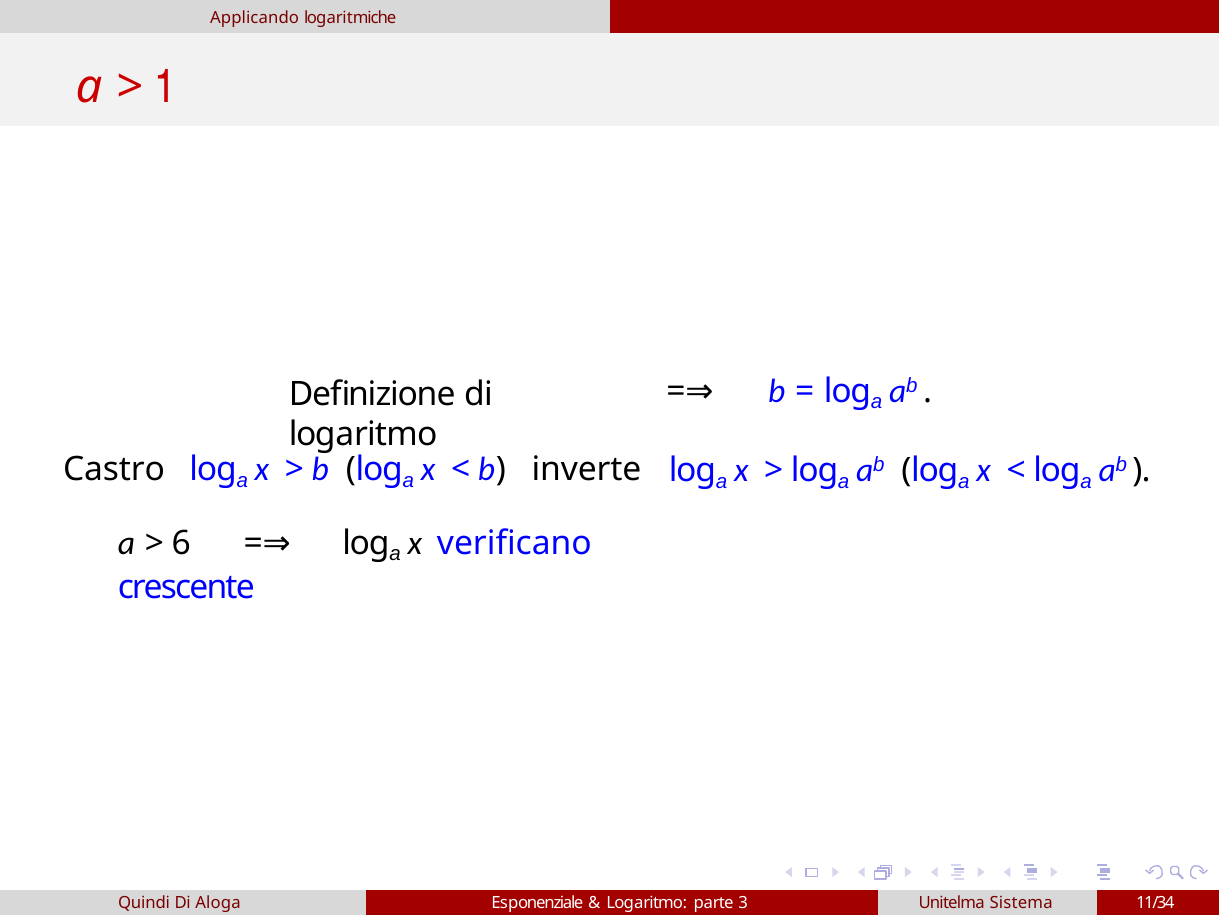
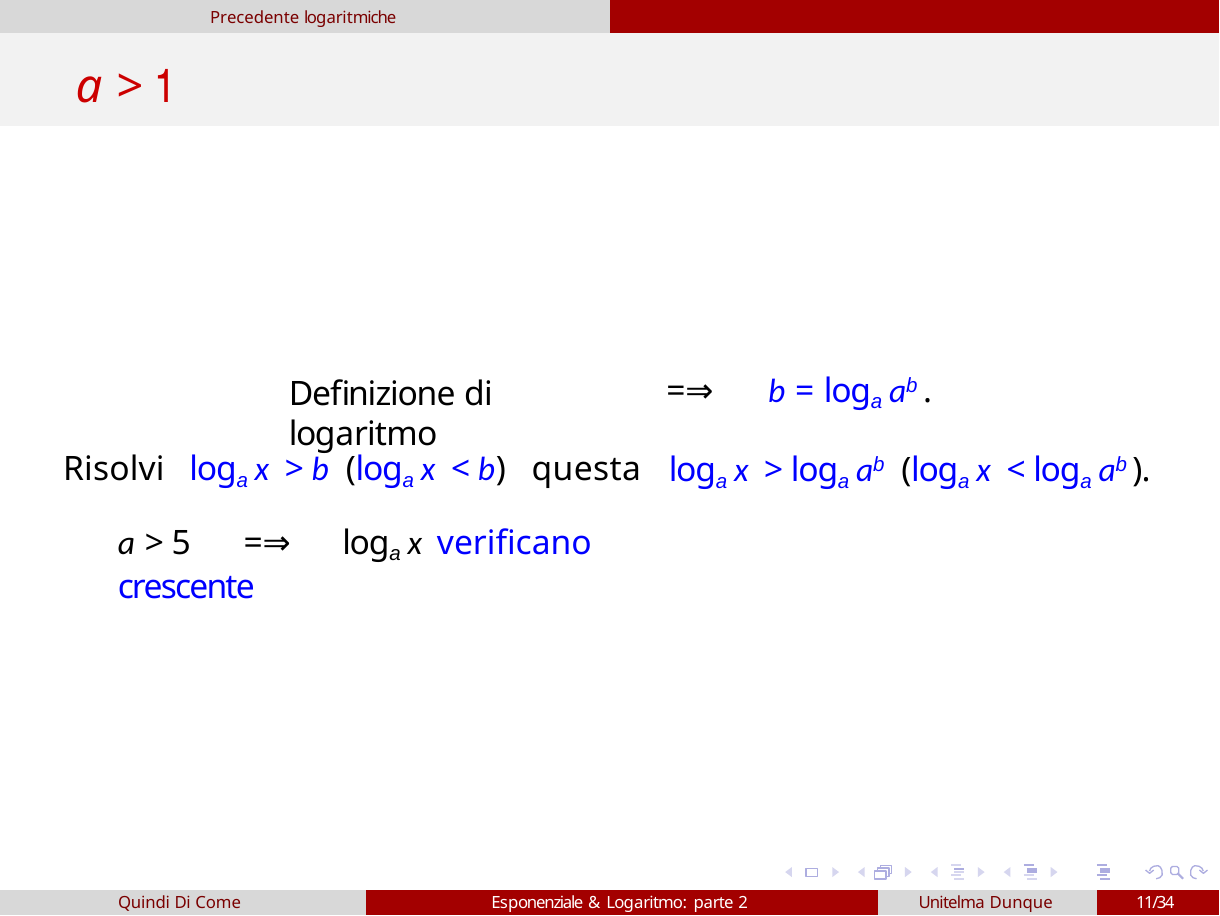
Applicando: Applicando -> Precedente
Castro: Castro -> Risolvi
inverte: inverte -> questa
6: 6 -> 5
Aloga: Aloga -> Come
3: 3 -> 2
Sistema: Sistema -> Dunque
